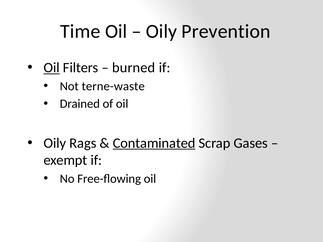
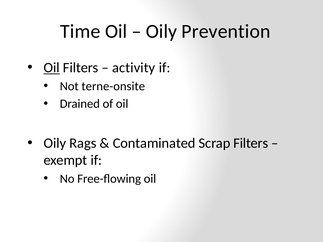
burned: burned -> activity
terne-waste: terne-waste -> terne-onsite
Contaminated underline: present -> none
Scrap Gases: Gases -> Filters
